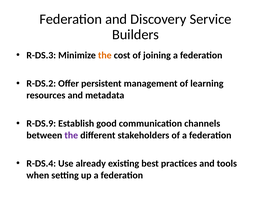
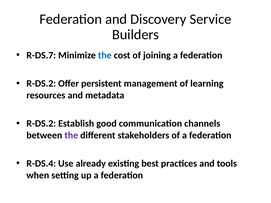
R-DS.3: R-DS.3 -> R-DS.7
the at (105, 55) colour: orange -> blue
R-DS.9 at (41, 124): R-DS.9 -> R-DS.2
